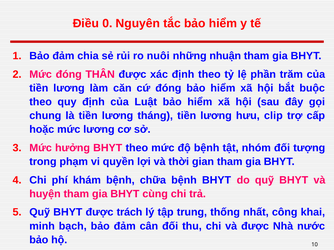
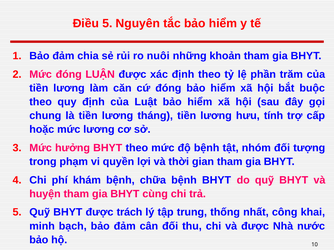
Điều 0: 0 -> 5
nhuận: nhuận -> khoản
THÂN: THÂN -> LUẬN
clip: clip -> tính
